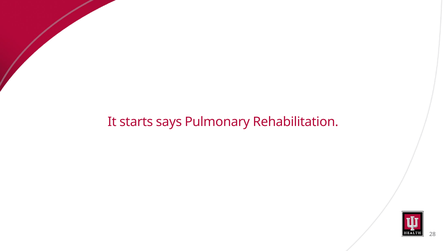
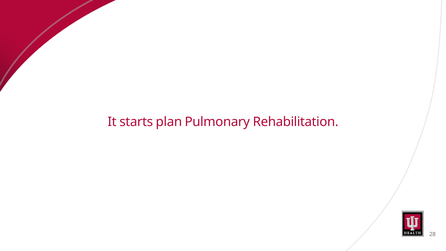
says: says -> plan
